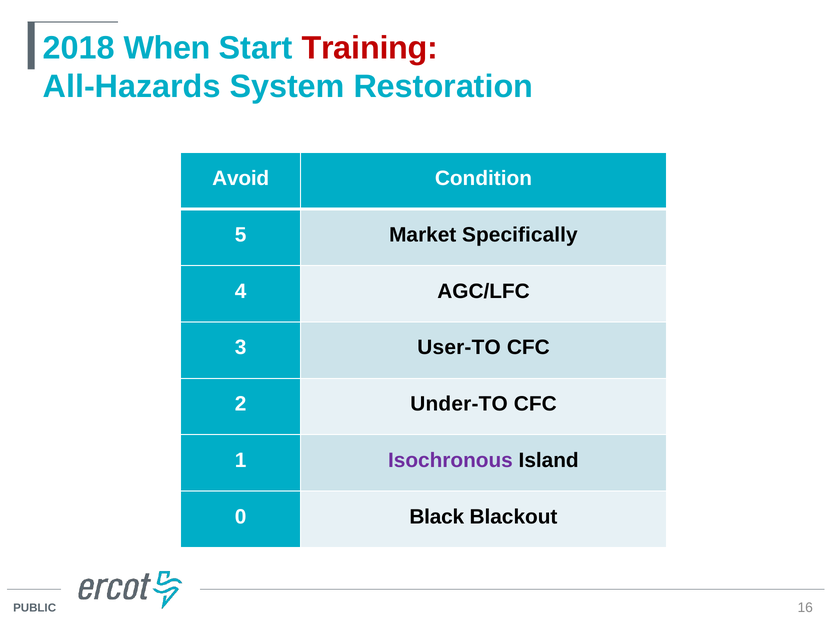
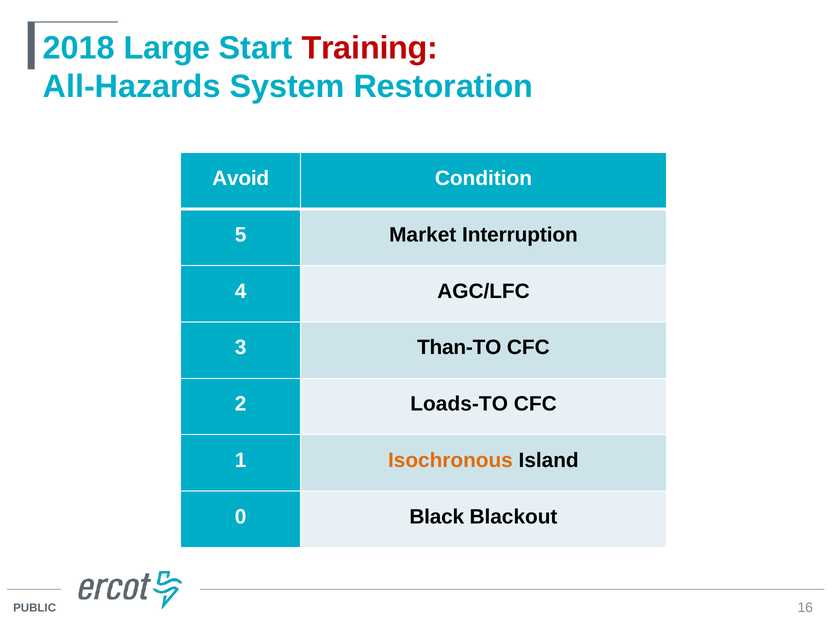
When: When -> Large
Specifically: Specifically -> Interruption
User-TO: User-TO -> Than-TO
Under-TO: Under-TO -> Loads-TO
Isochronous colour: purple -> orange
